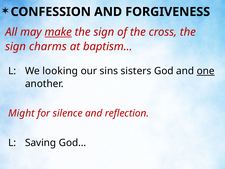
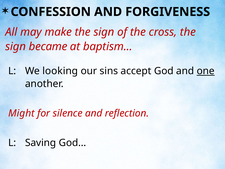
make underline: present -> none
charms: charms -> became
sisters: sisters -> accept
